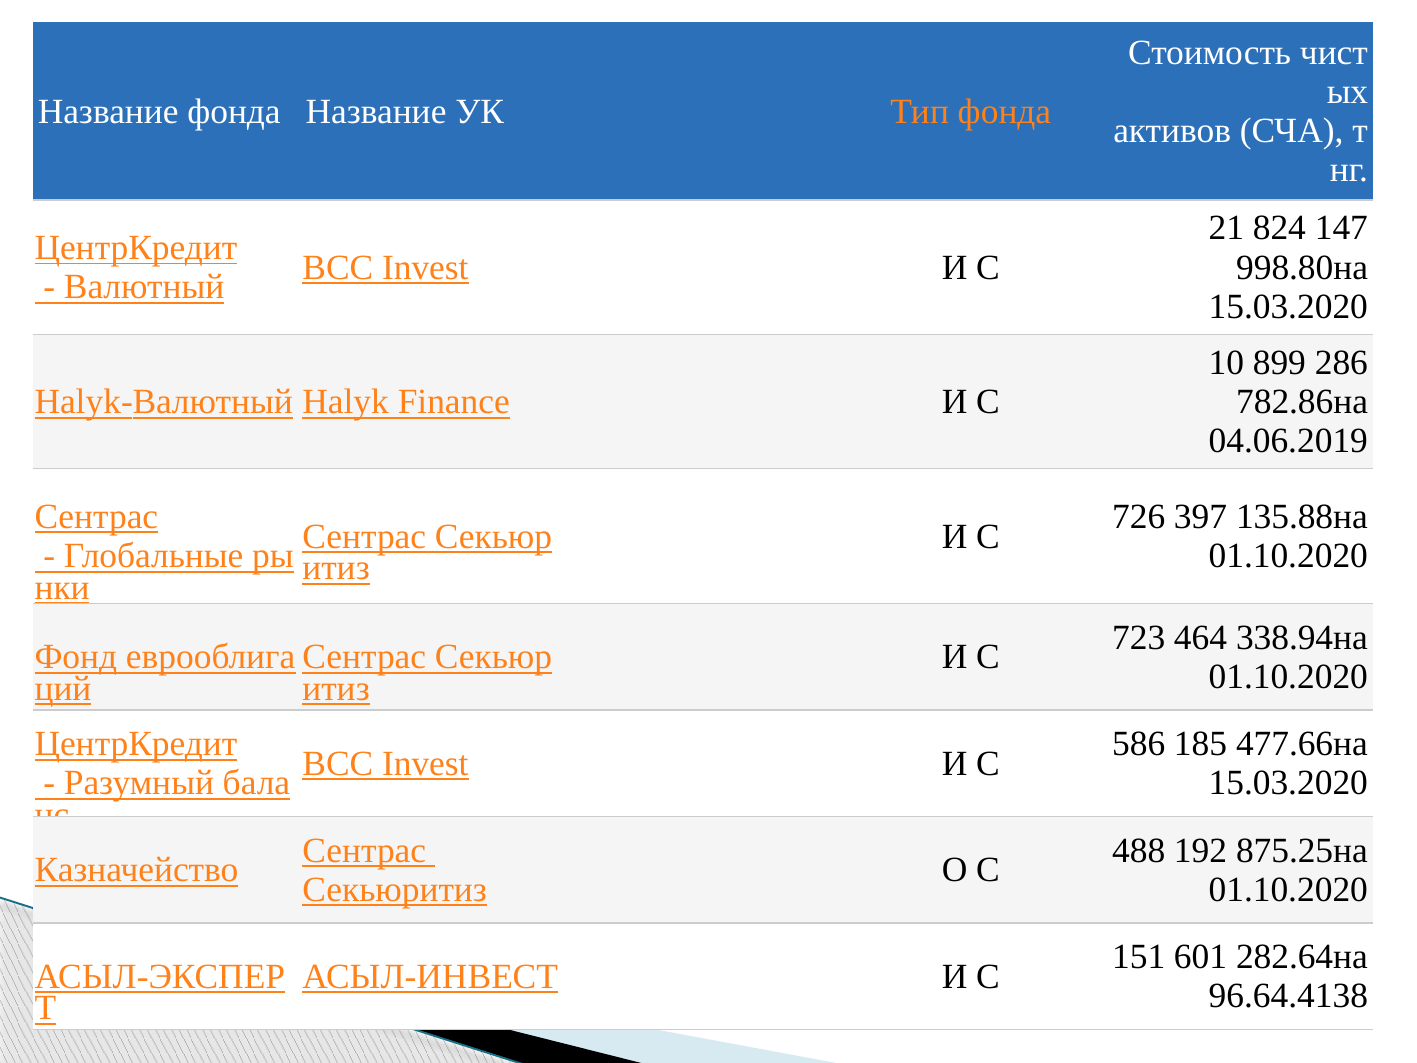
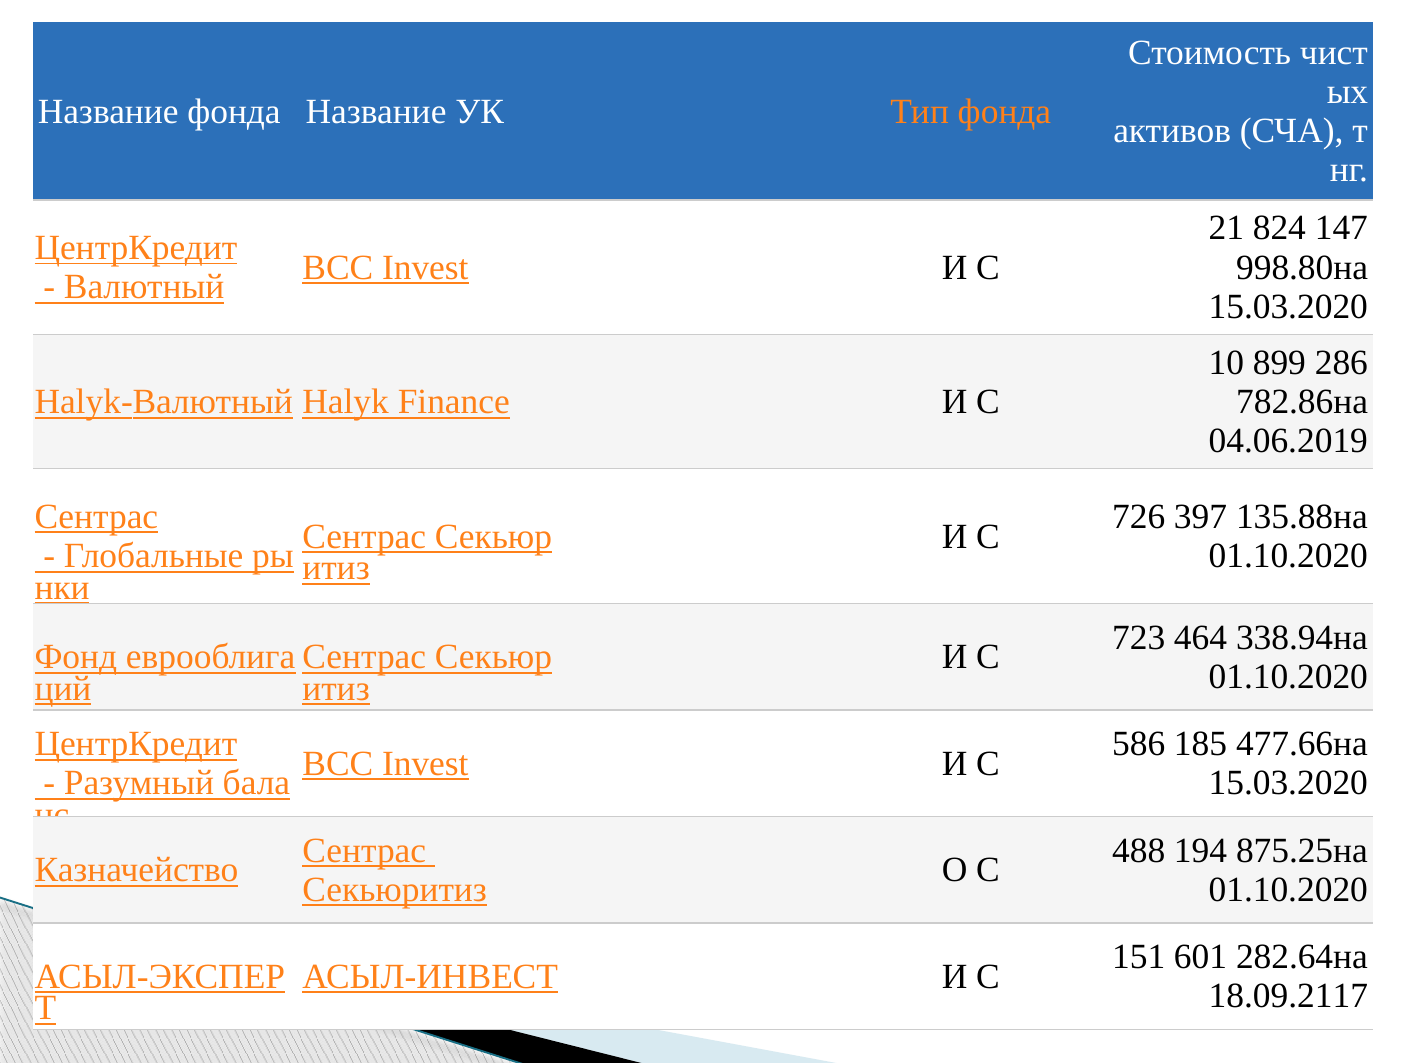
192: 192 -> 194
96.64.4138: 96.64.4138 -> 18.09.2117
